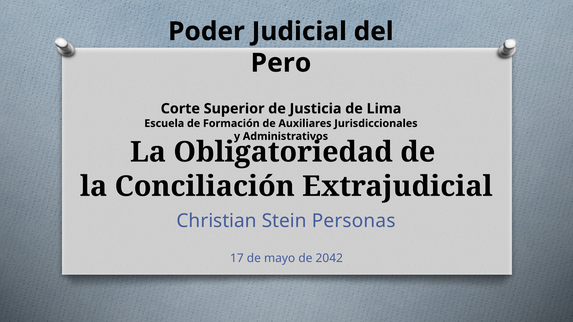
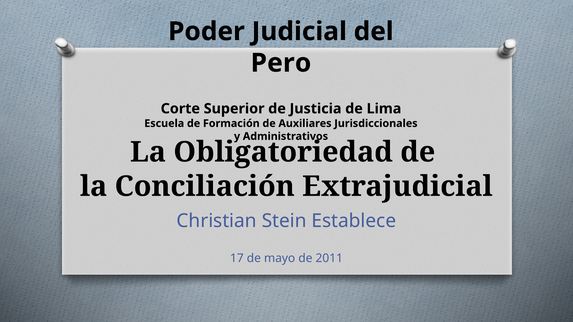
Personas: Personas -> Establece
2042: 2042 -> 2011
